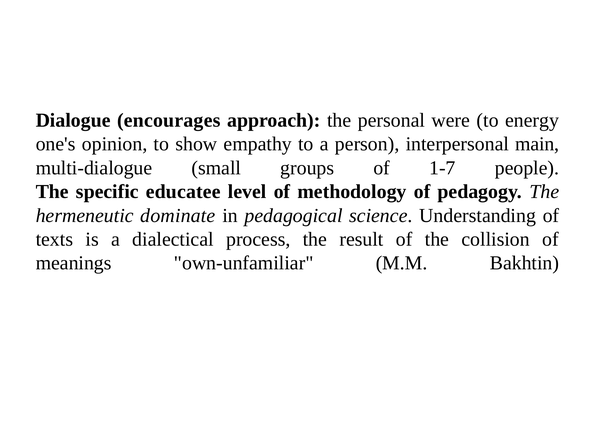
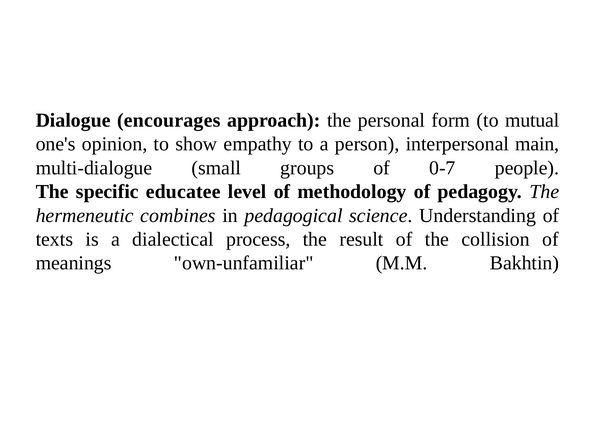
were: were -> form
energy: energy -> mutual
1-7: 1-7 -> 0-7
dominate: dominate -> combines
